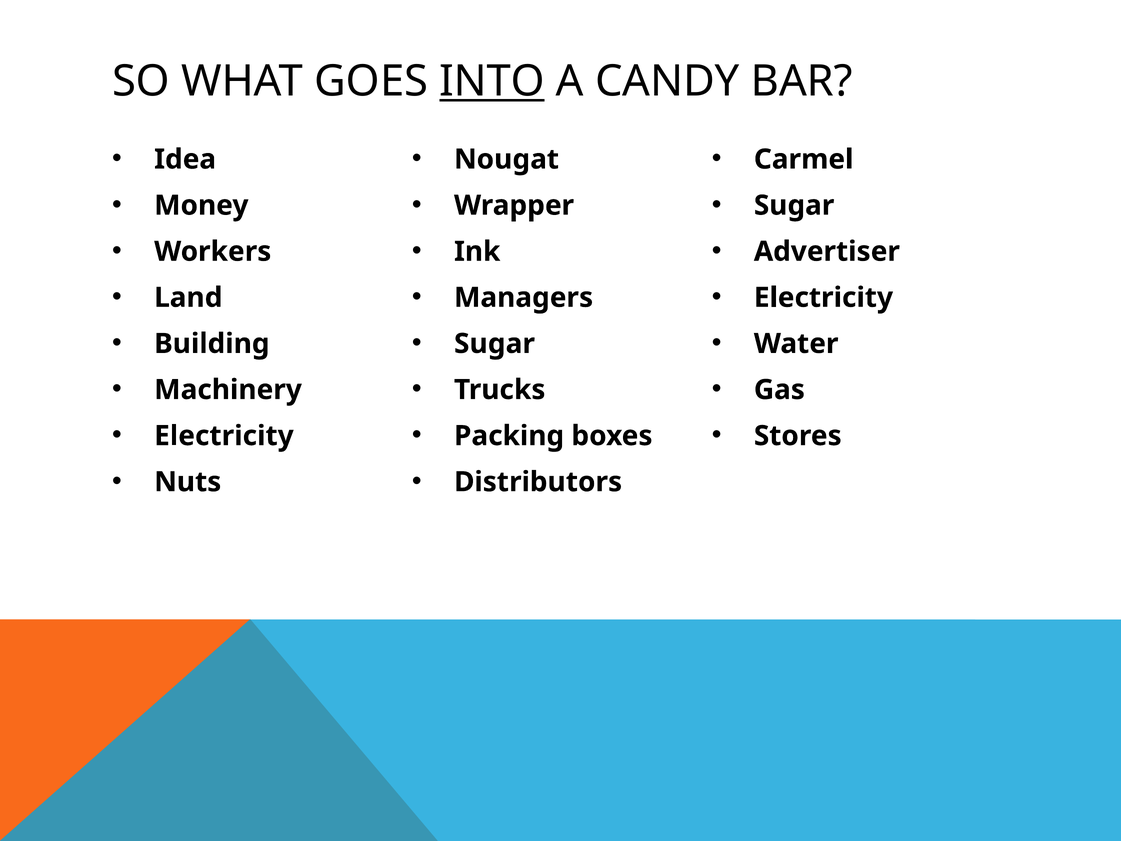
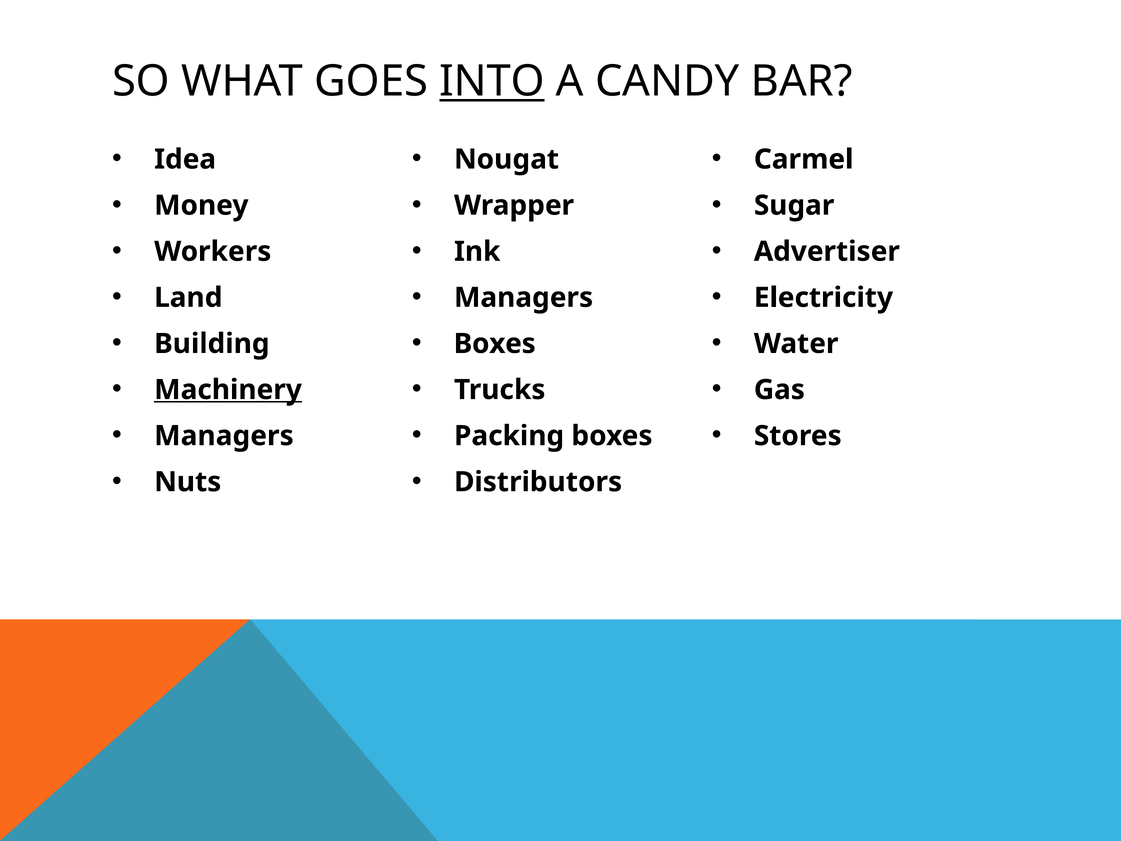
Sugar at (494, 344): Sugar -> Boxes
Machinery underline: none -> present
Electricity at (224, 436): Electricity -> Managers
